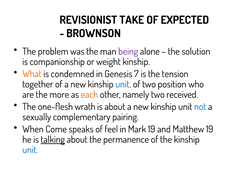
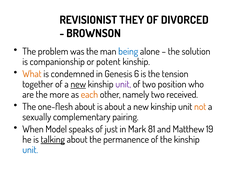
TAKE: TAKE -> THEY
EXPECTED: EXPECTED -> DIVORCED
being colour: purple -> blue
weight: weight -> potent
7: 7 -> 6
new at (78, 84) underline: none -> present
unit at (123, 84) colour: blue -> purple
one-flesh wrath: wrath -> about
not colour: blue -> orange
Come: Come -> Model
feel: feel -> just
Mark 19: 19 -> 81
